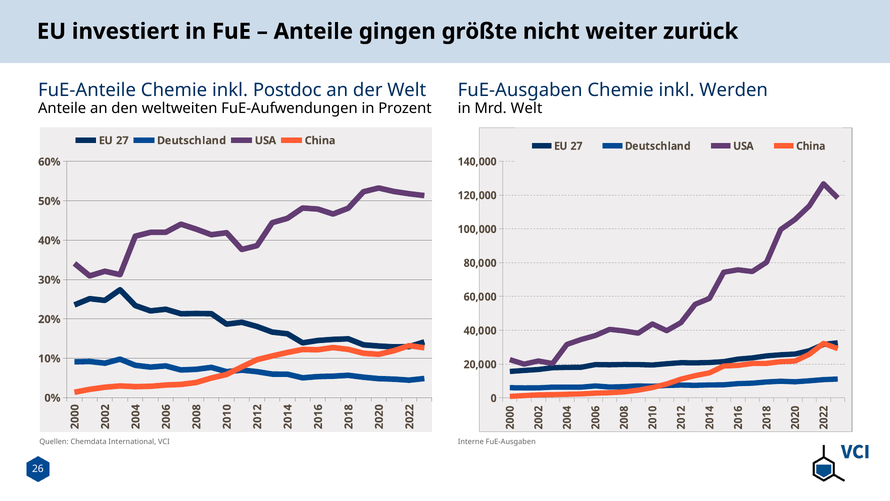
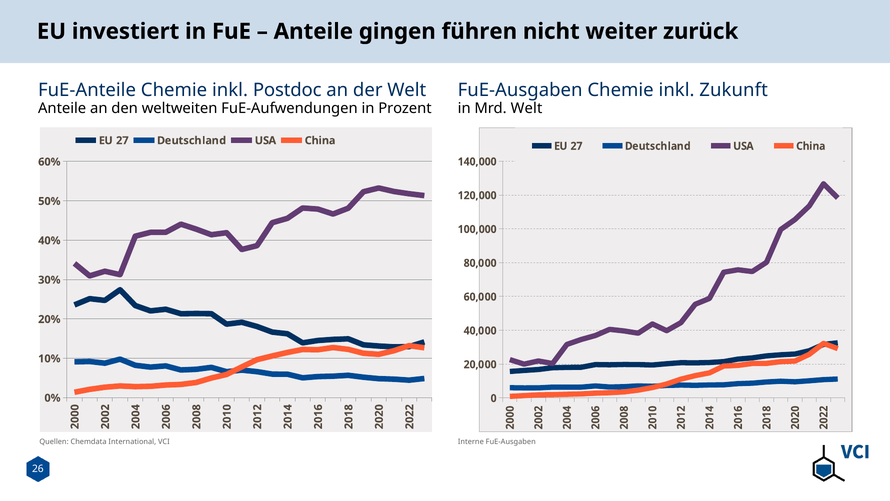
größte: größte -> führen
Werden: Werden -> Zukunft
